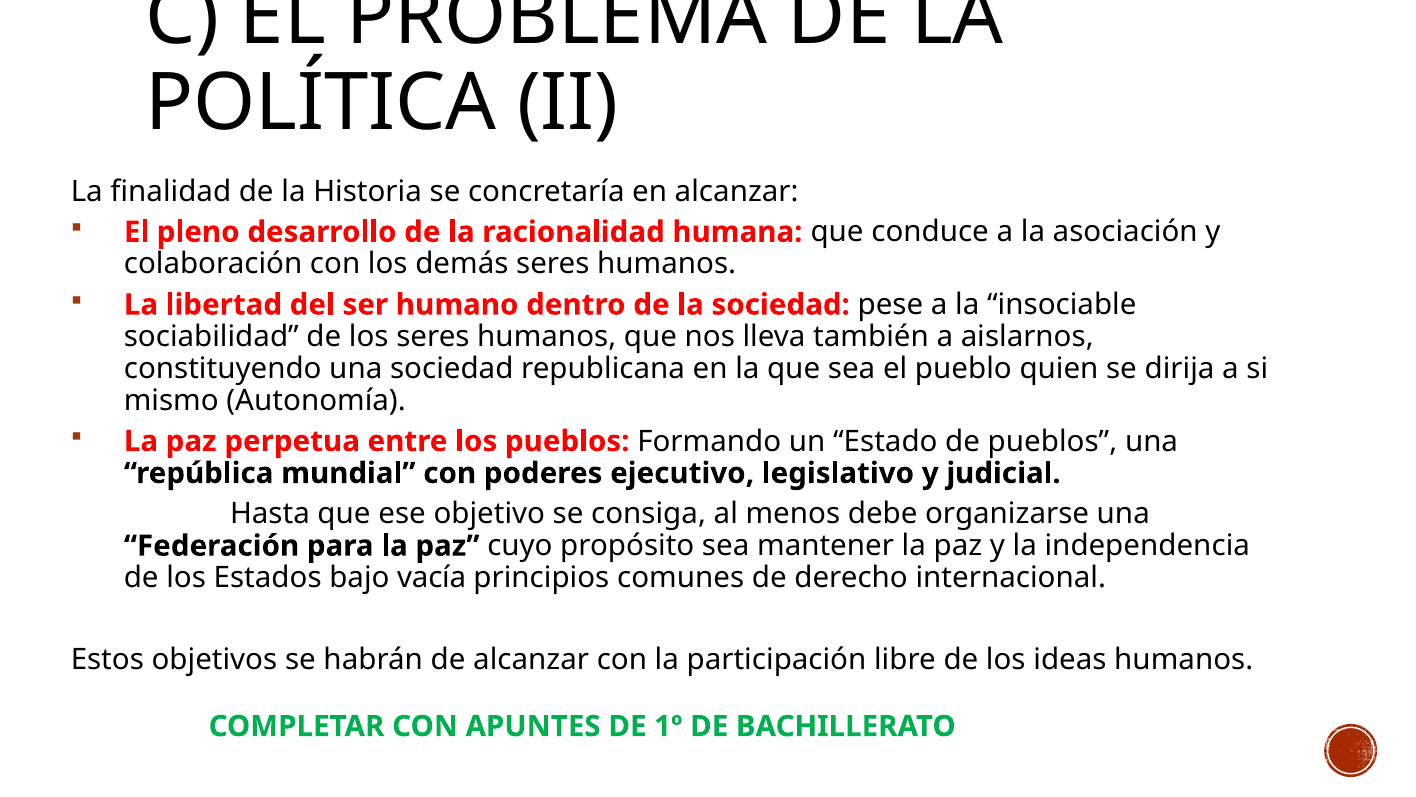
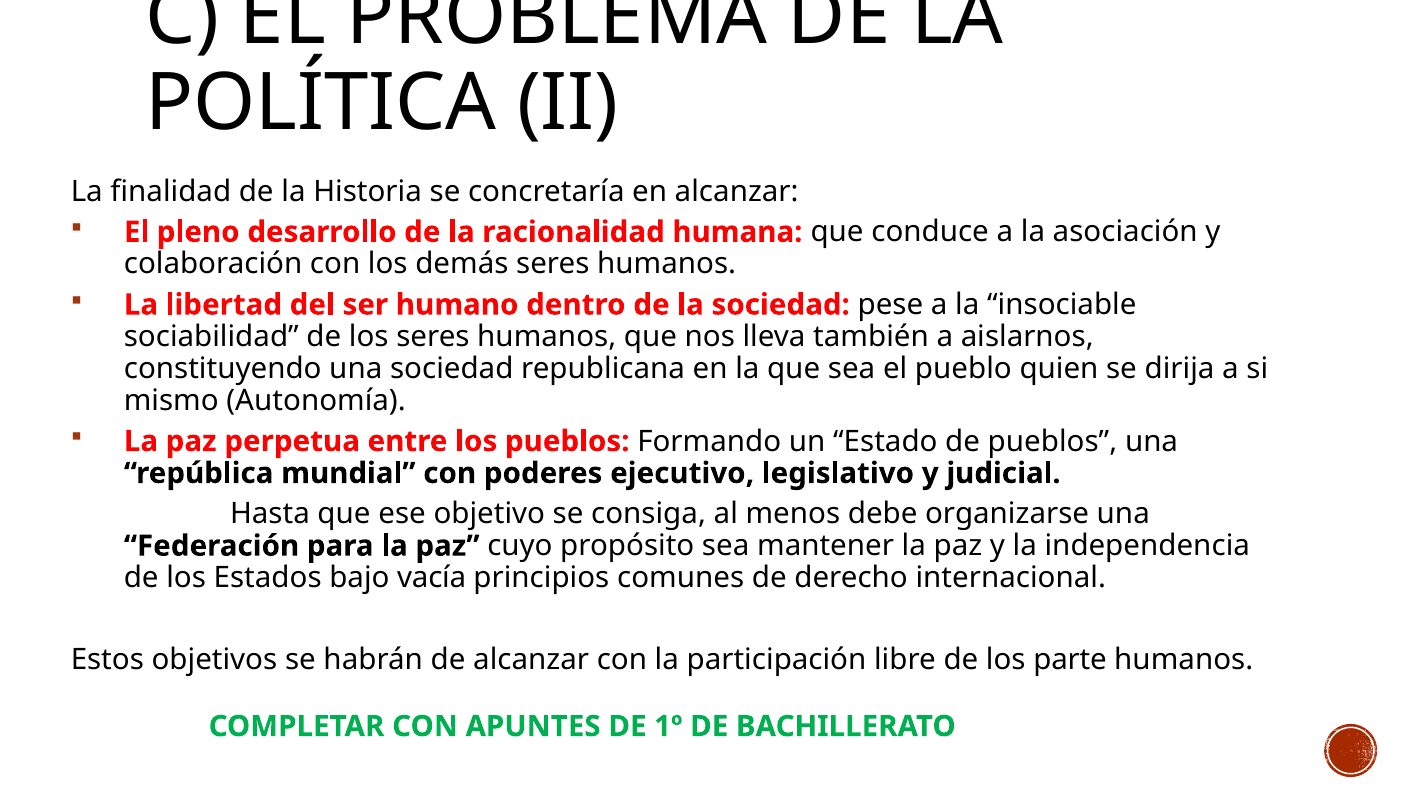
ideas: ideas -> parte
